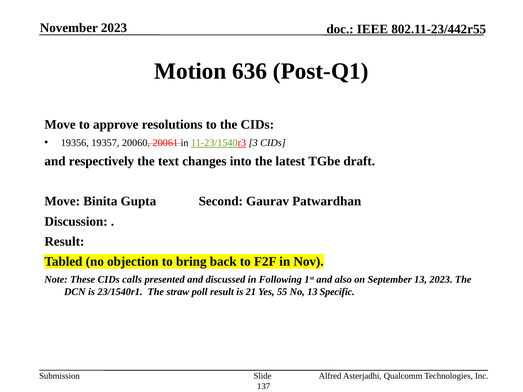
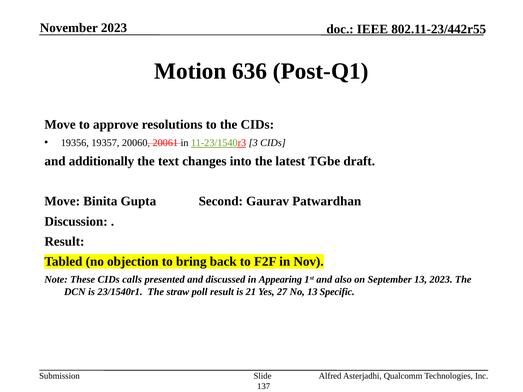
respectively: respectively -> additionally
Following: Following -> Appearing
55: 55 -> 27
